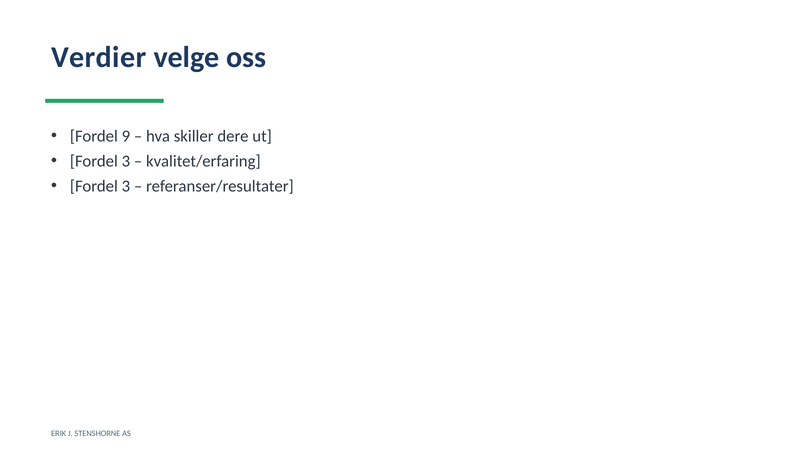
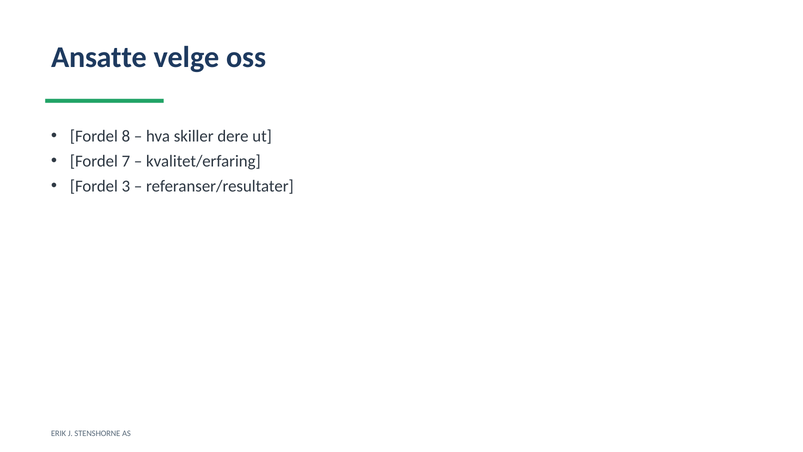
Verdier: Verdier -> Ansatte
9: 9 -> 8
3 at (126, 161): 3 -> 7
